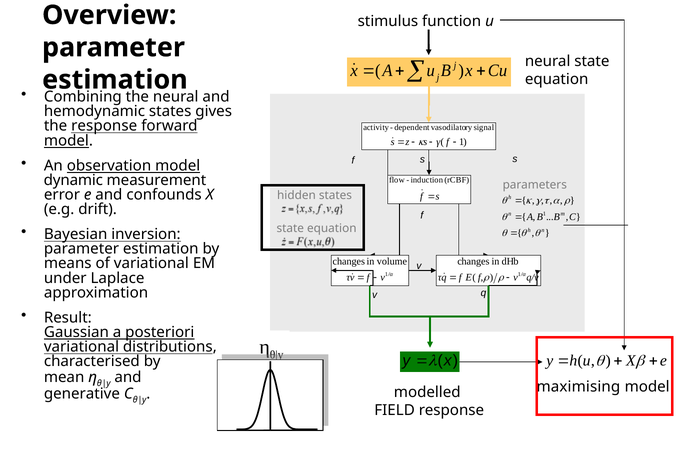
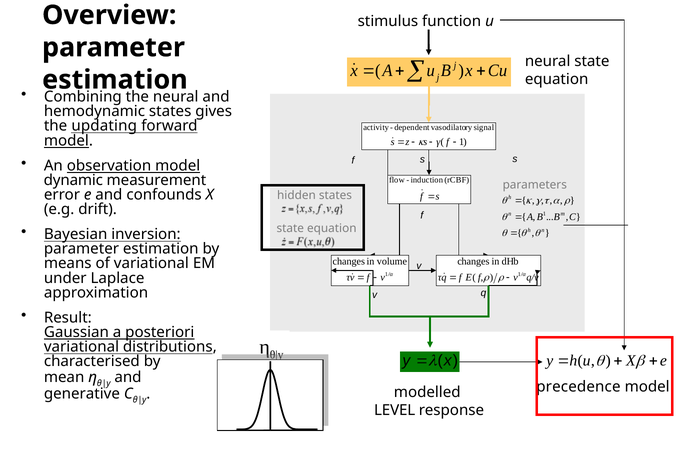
the response: response -> updating
maximising: maximising -> precedence
FIELD: FIELD -> LEVEL
